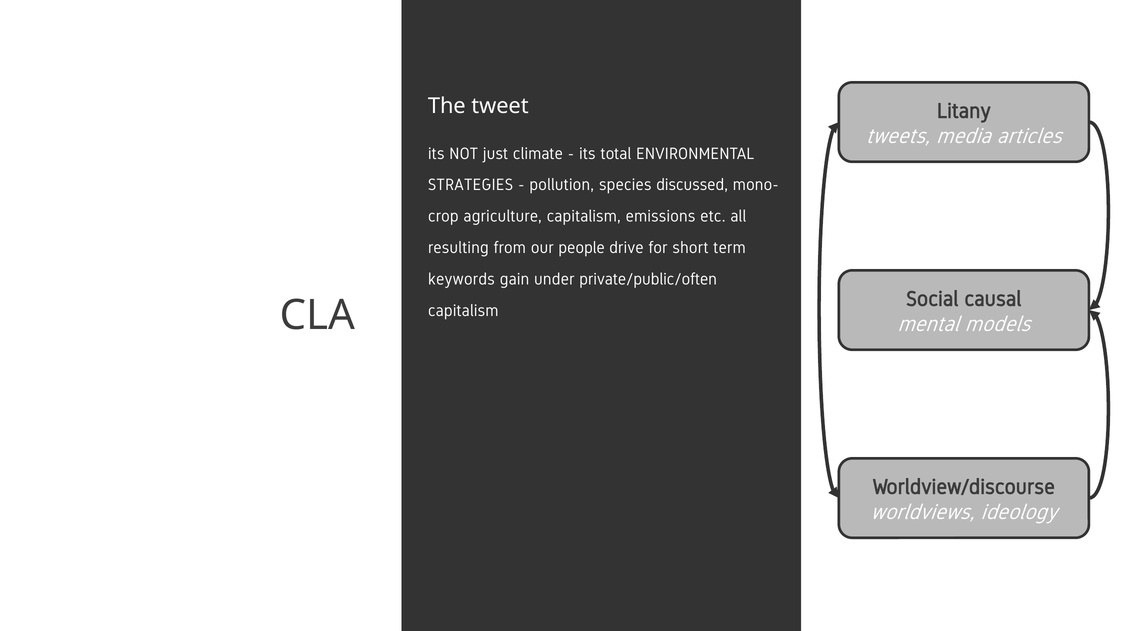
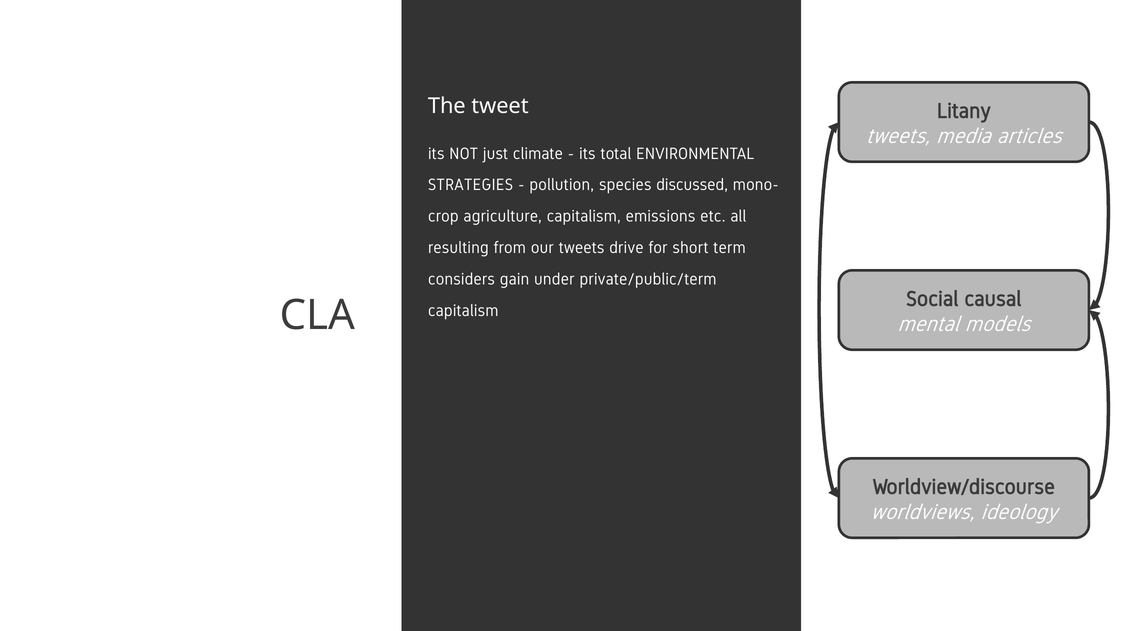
our people: people -> tweets
keywords: keywords -> considers
private/public/often: private/public/often -> private/public/term
